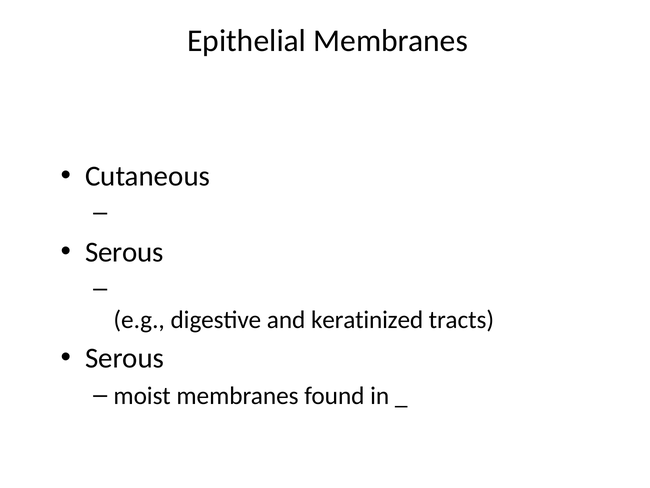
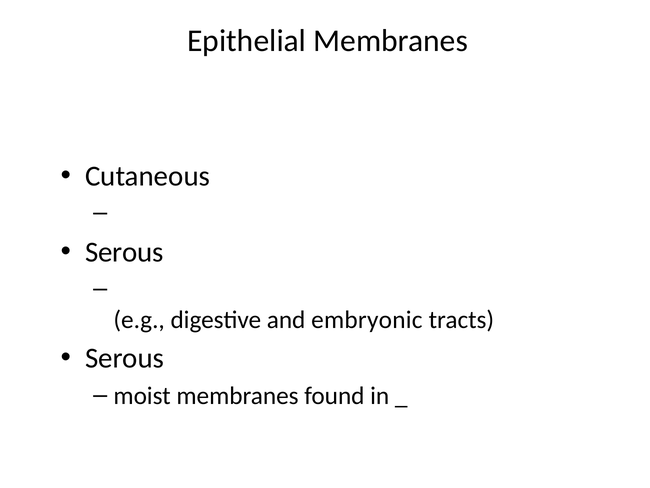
keratinized: keratinized -> embryonic
